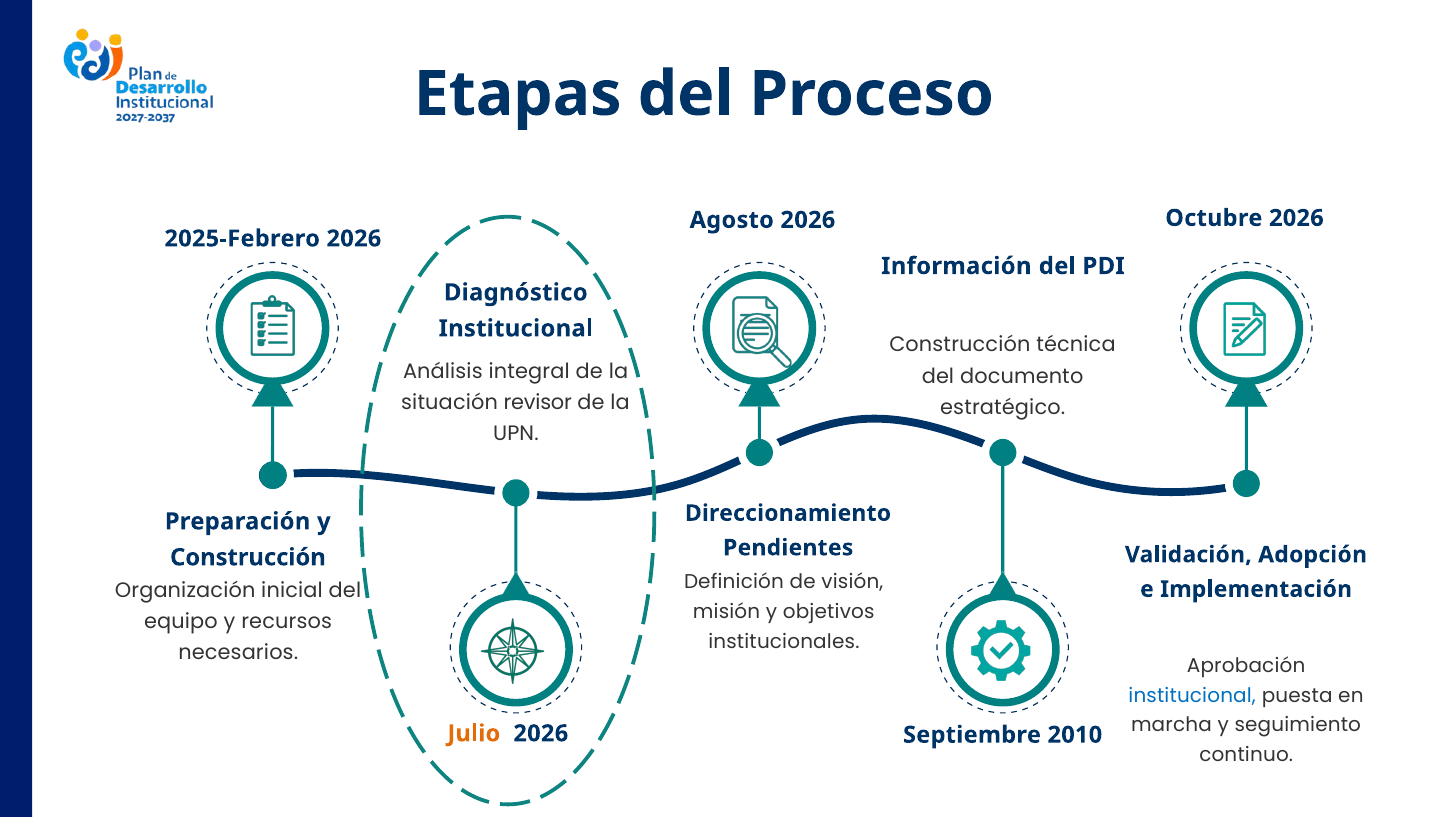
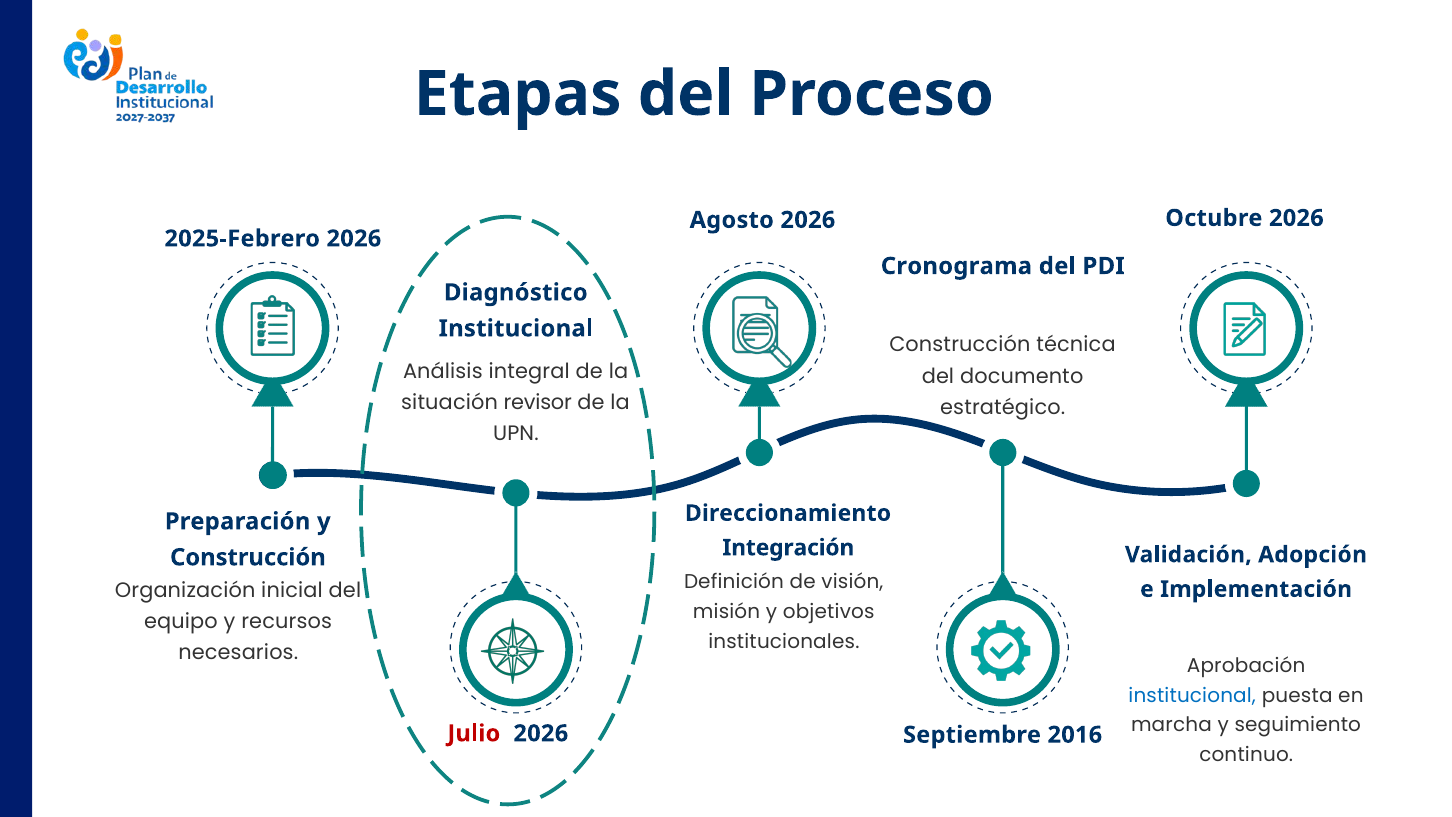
Información: Información -> Cronograma
Pendientes: Pendientes -> Integración
Julio colour: orange -> red
2010: 2010 -> 2016
